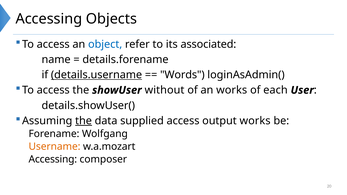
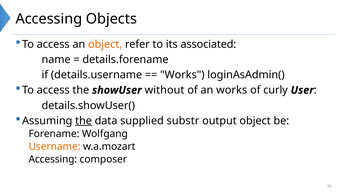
object at (105, 44) colour: blue -> orange
details.username underline: present -> none
Words at (182, 75): Words -> Works
each: each -> curly
supplied access: access -> substr
output works: works -> object
